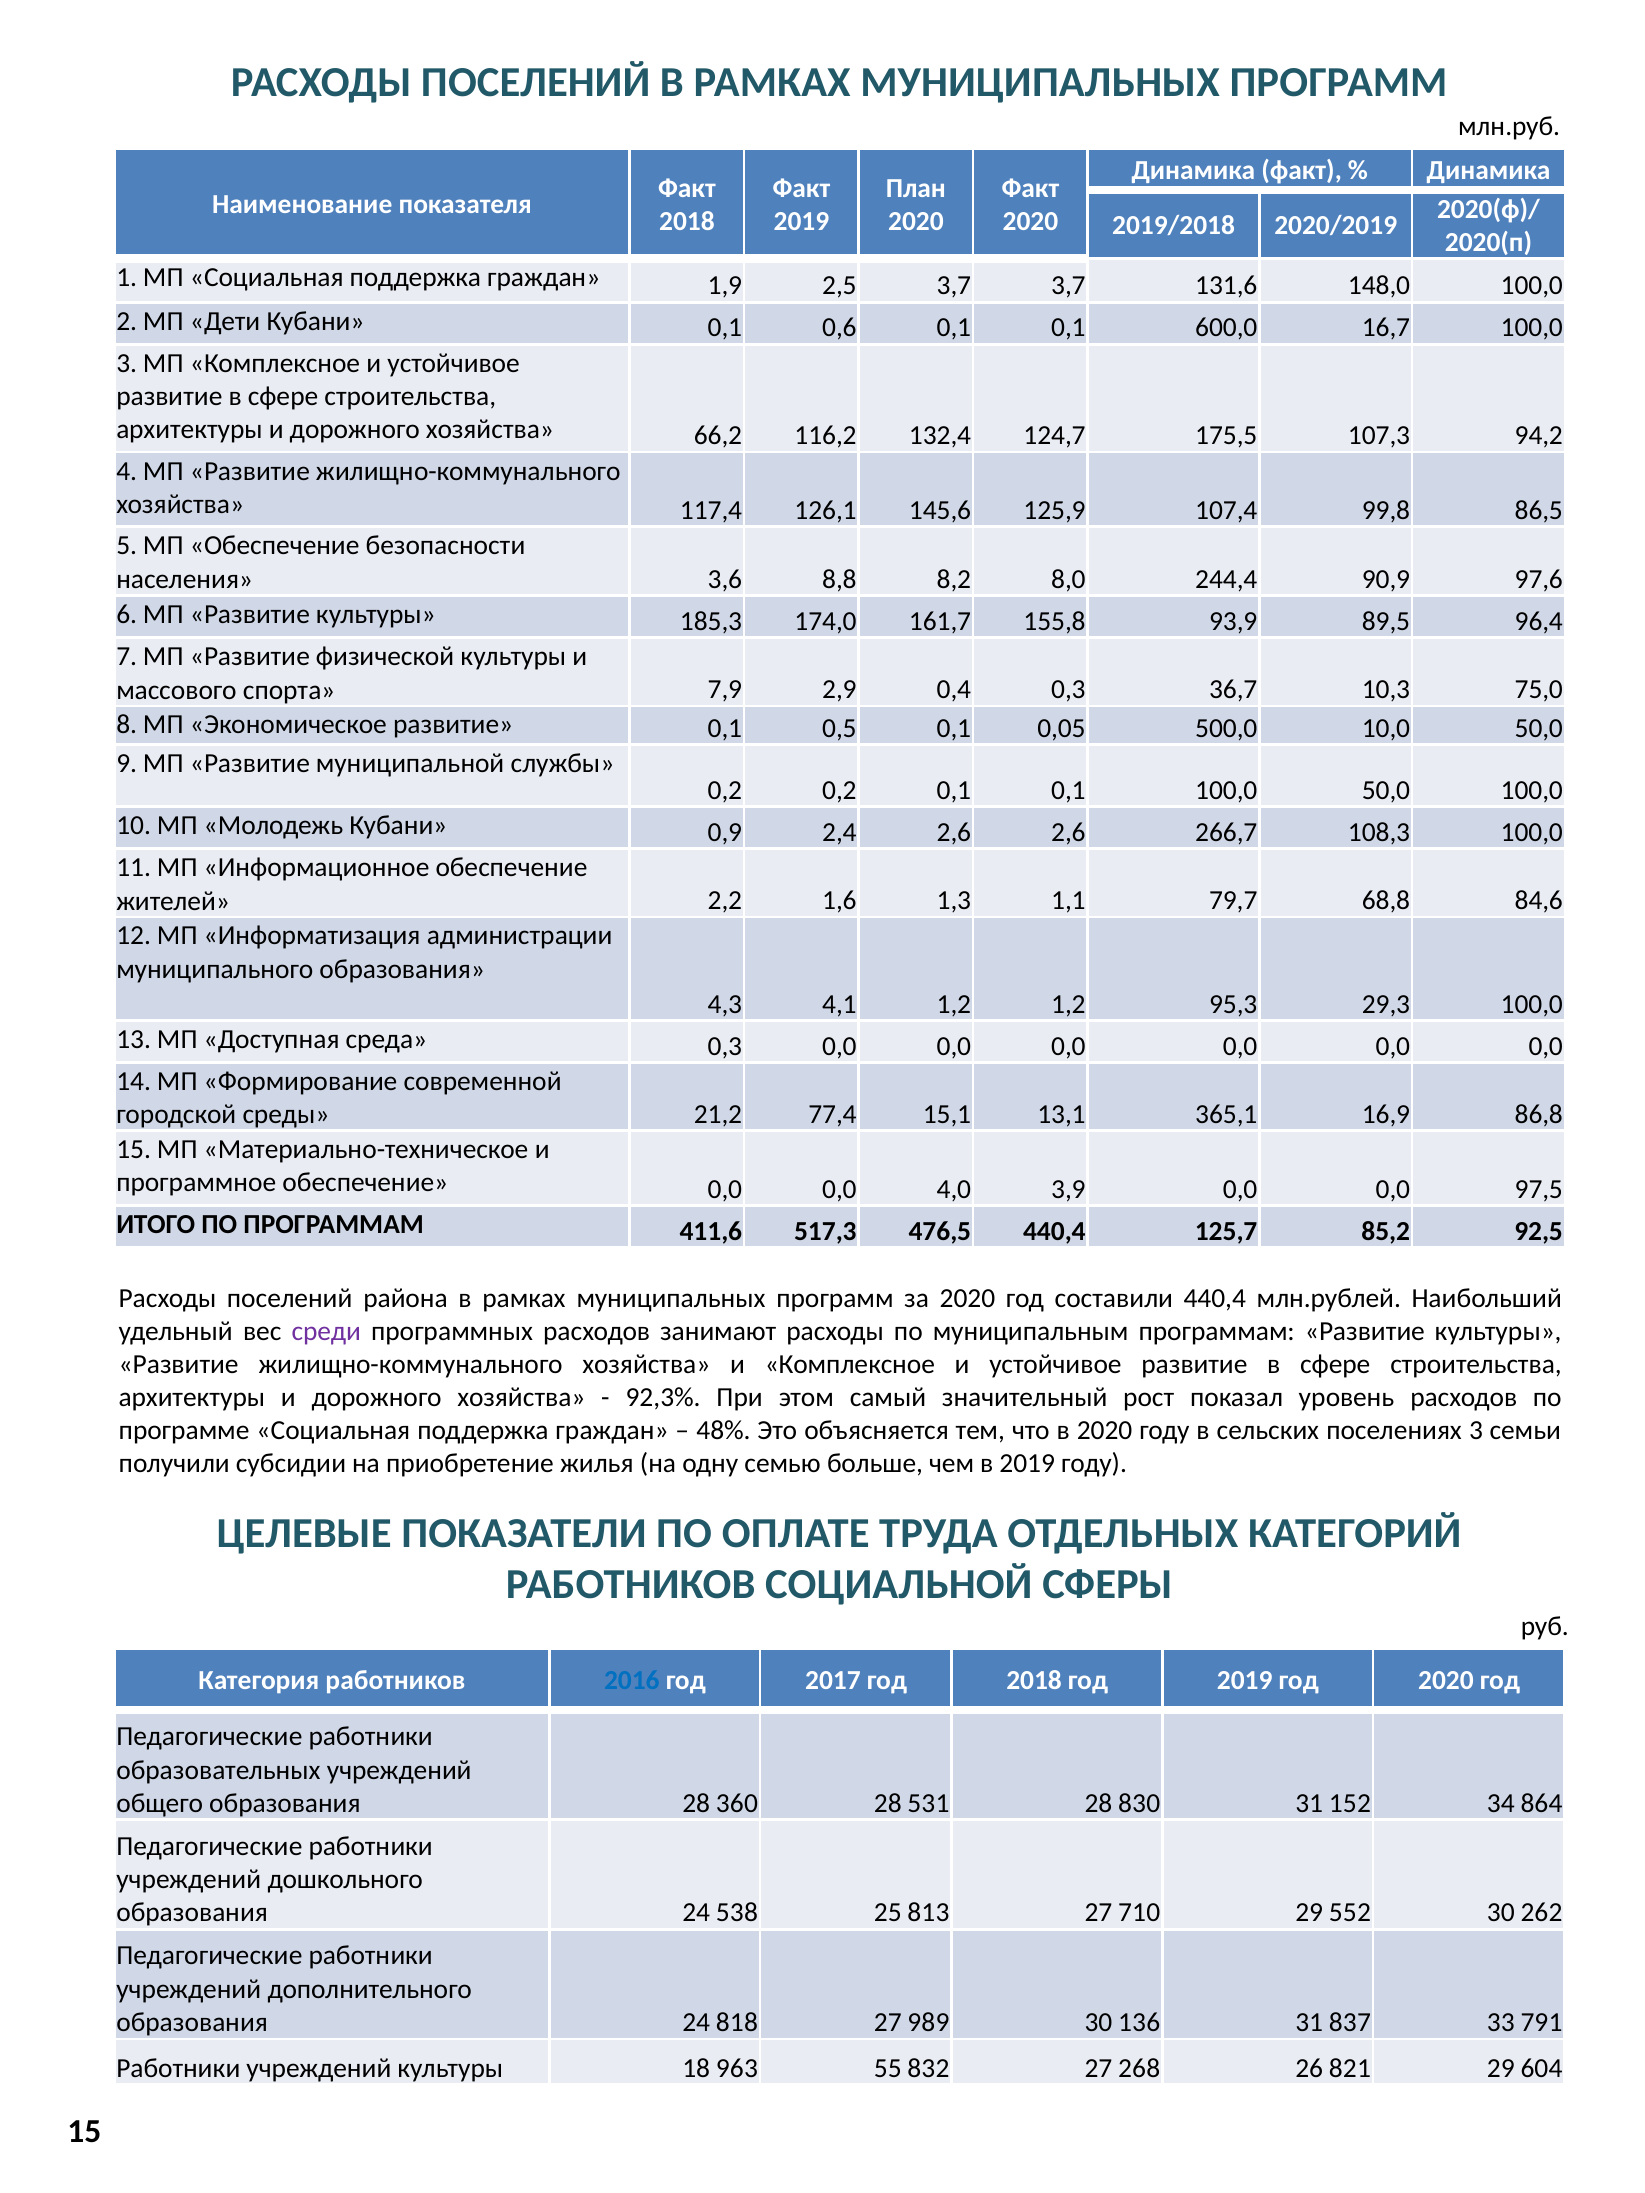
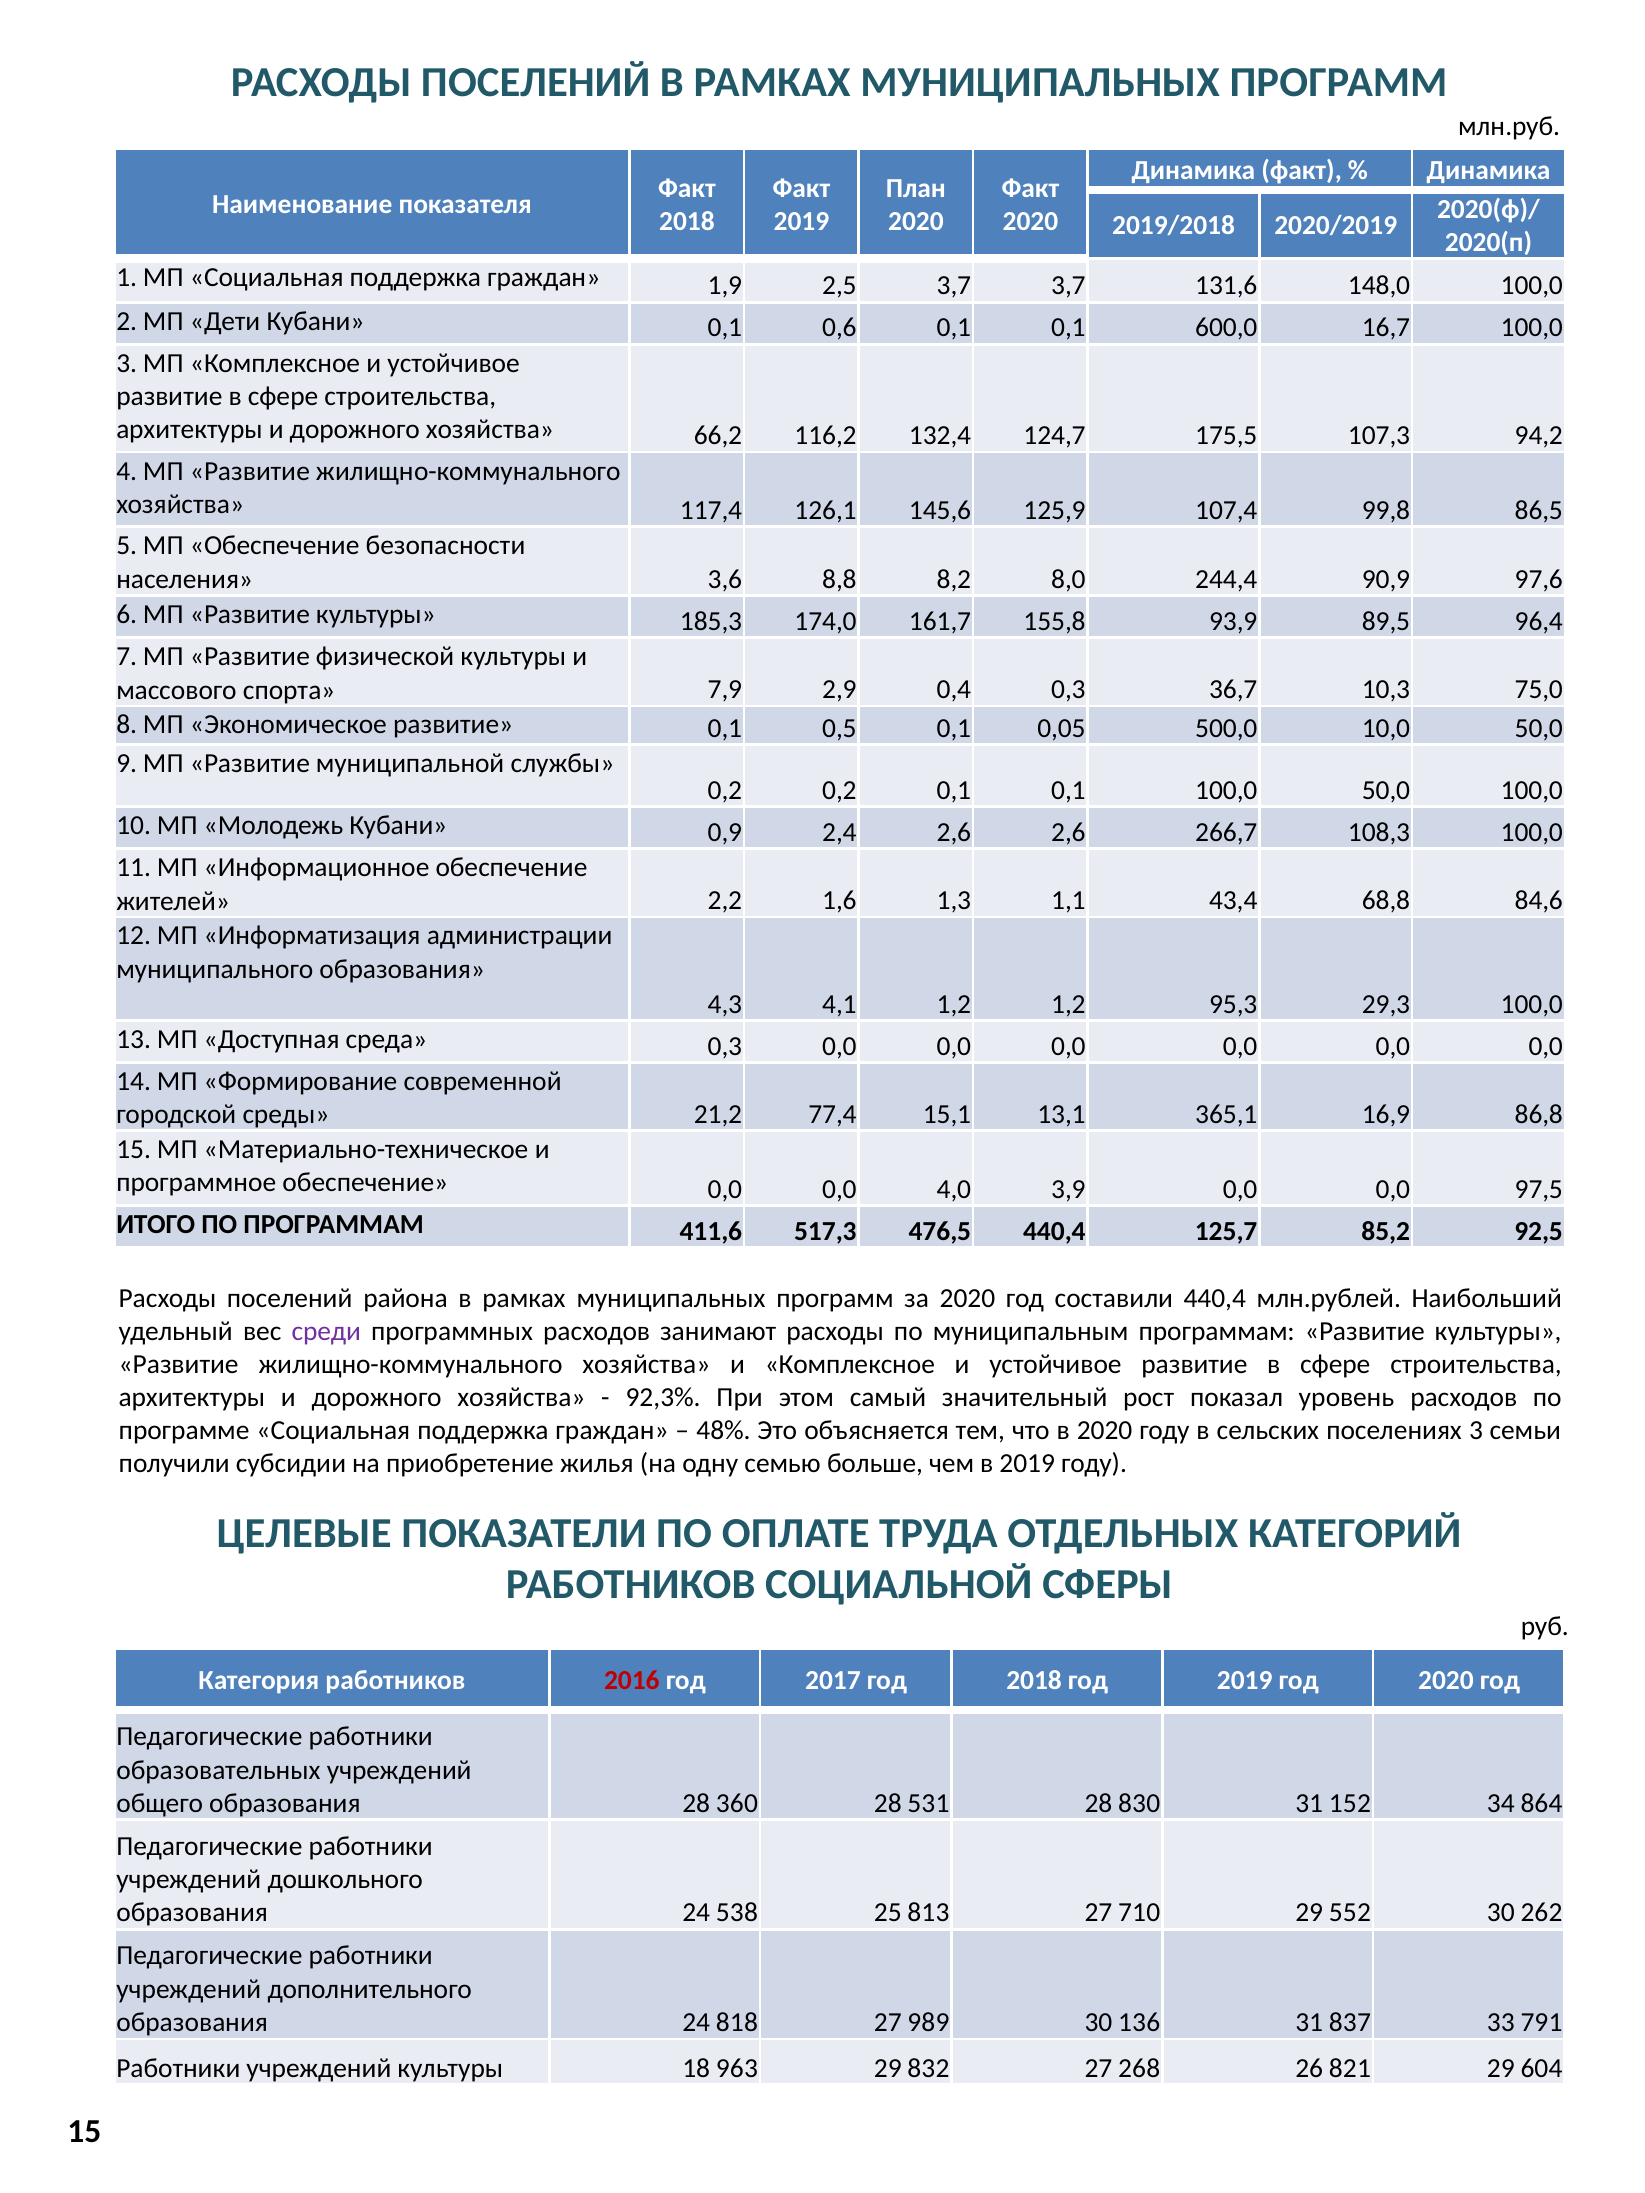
79,7: 79,7 -> 43,4
2016 colour: blue -> red
963 55: 55 -> 29
